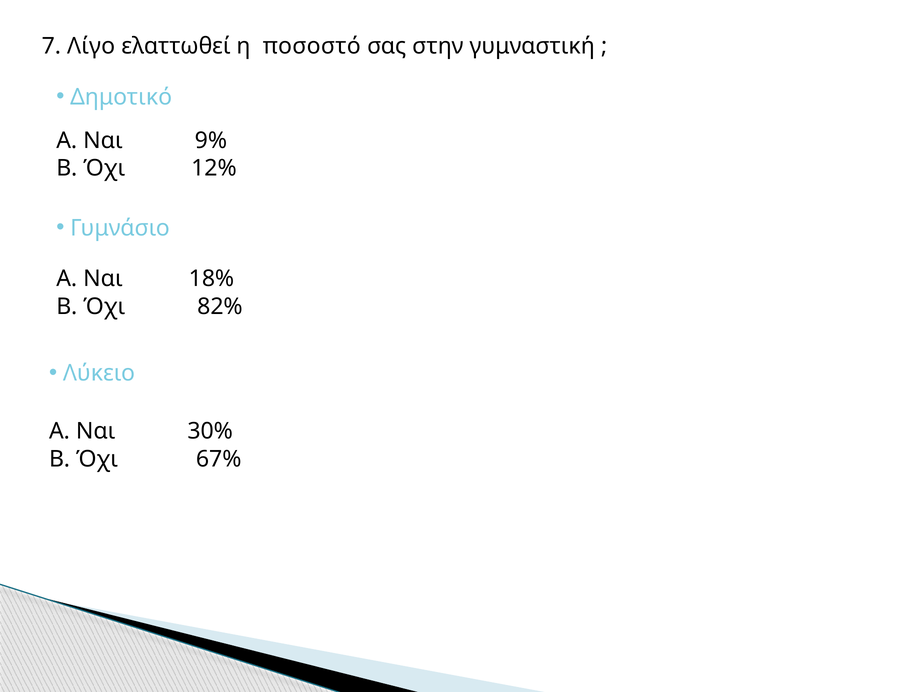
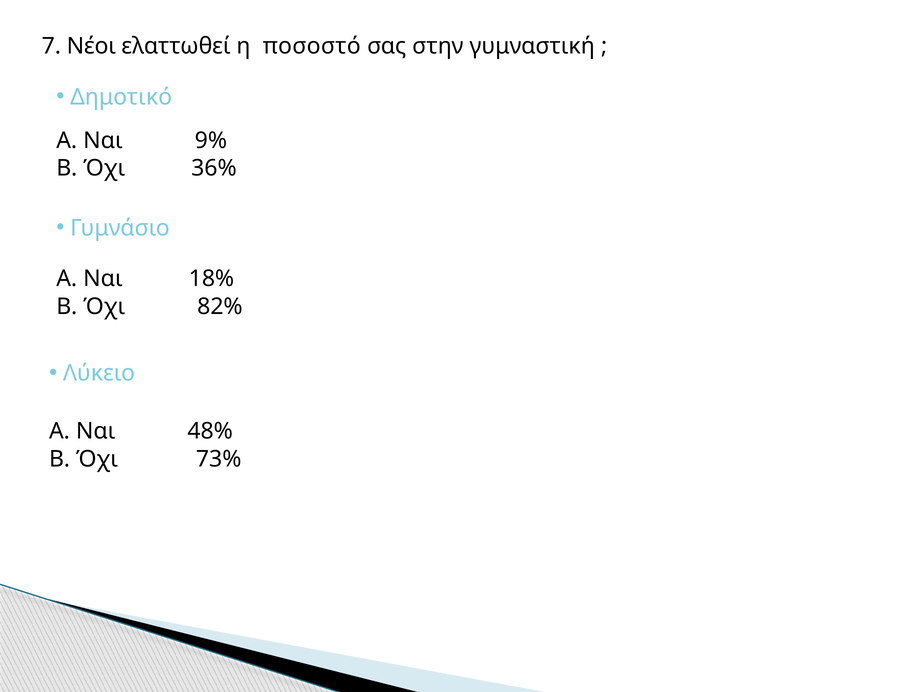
Λίγο: Λίγο -> Νέοι
12%: 12% -> 36%
30%: 30% -> 48%
67%: 67% -> 73%
